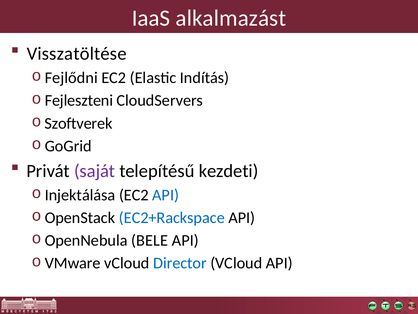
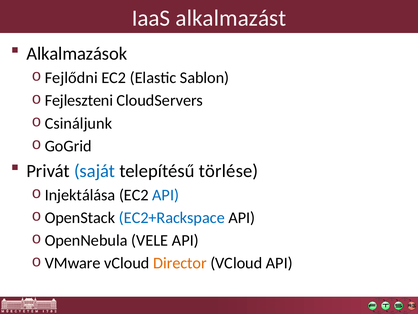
Visszatöltése: Visszatöltése -> Alkalmazások
Indítás: Indítás -> Sablon
Szoftverek: Szoftverek -> Csináljunk
saját colour: purple -> blue
kezdeti: kezdeti -> törlése
BELE: BELE -> VELE
Director colour: blue -> orange
